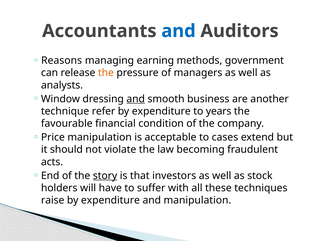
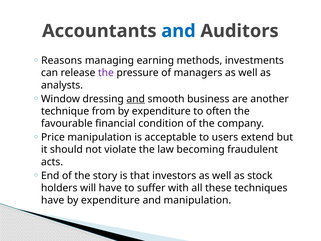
government: government -> investments
the at (106, 73) colour: orange -> purple
refer: refer -> from
years: years -> often
cases: cases -> users
story underline: present -> none
raise at (53, 200): raise -> have
